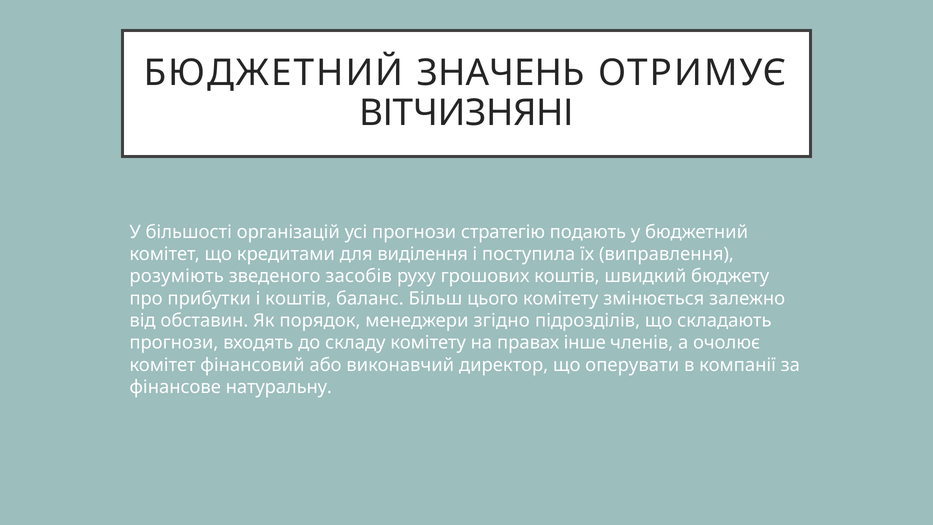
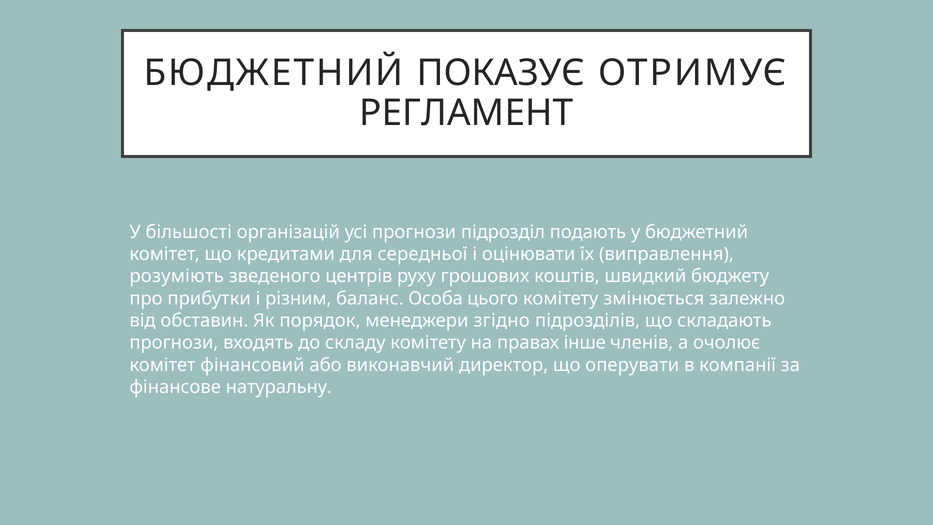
ЗНАЧЕНЬ: ЗНАЧЕНЬ -> ПОКАЗУЄ
ВІТЧИЗНЯНІ: ВІТЧИЗНЯНІ -> РЕГЛАМЕНТ
стратегію: стратегію -> підрозділ
виділення: виділення -> середньої
поступила: поступила -> оцінювати
засобів: засобів -> центрів
і коштів: коштів -> різним
Більш: Більш -> Особа
